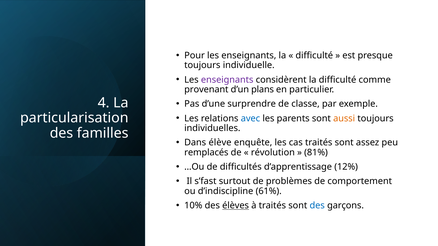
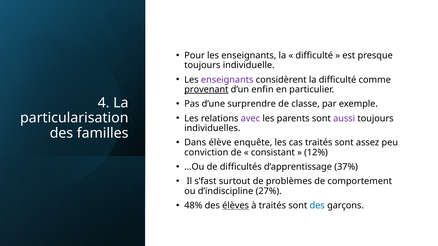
provenant underline: none -> present
plans: plans -> enfin
avec colour: blue -> purple
aussi colour: orange -> purple
remplacés: remplacés -> conviction
révolution: révolution -> consistant
81%: 81% -> 12%
12%: 12% -> 37%
61%: 61% -> 27%
10%: 10% -> 48%
